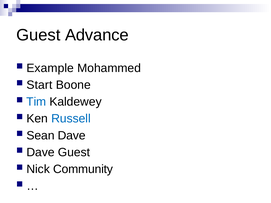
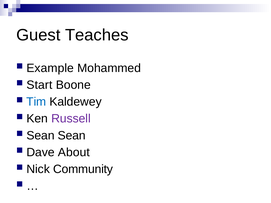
Advance: Advance -> Teaches
Russell colour: blue -> purple
Sean Dave: Dave -> Sean
Dave Guest: Guest -> About
